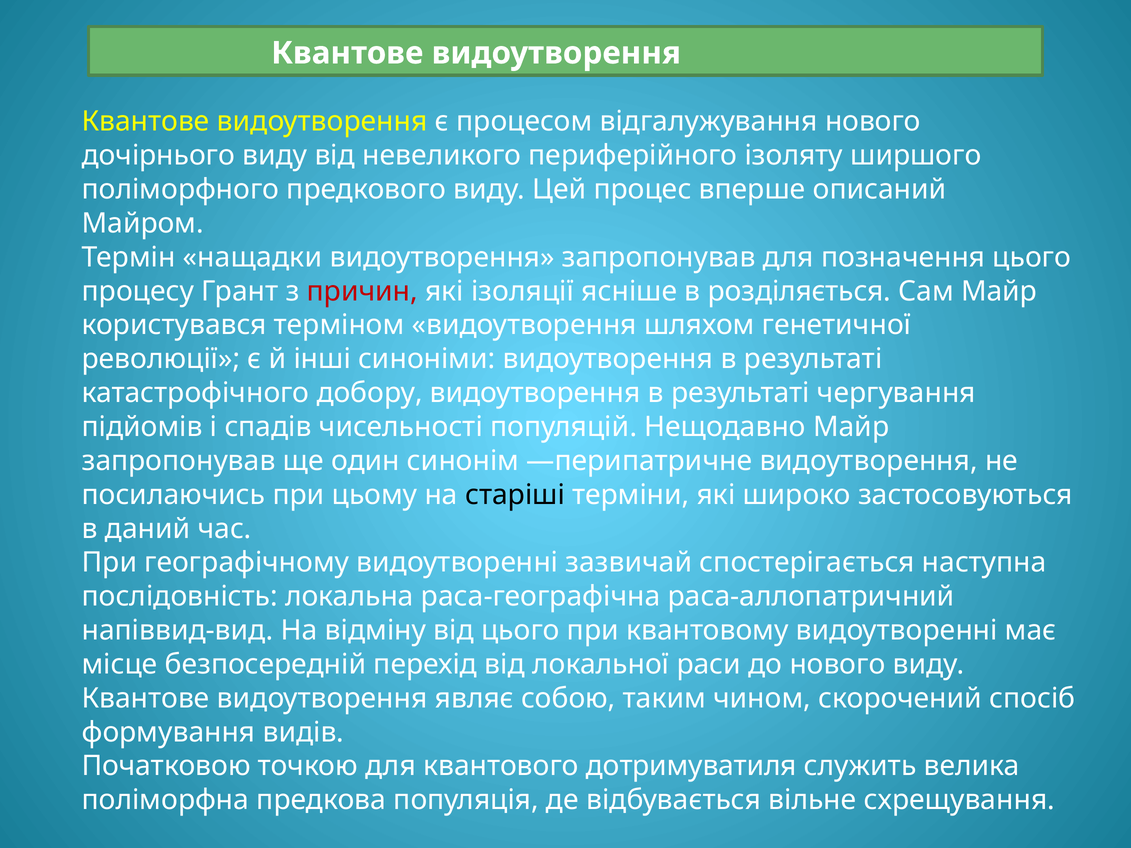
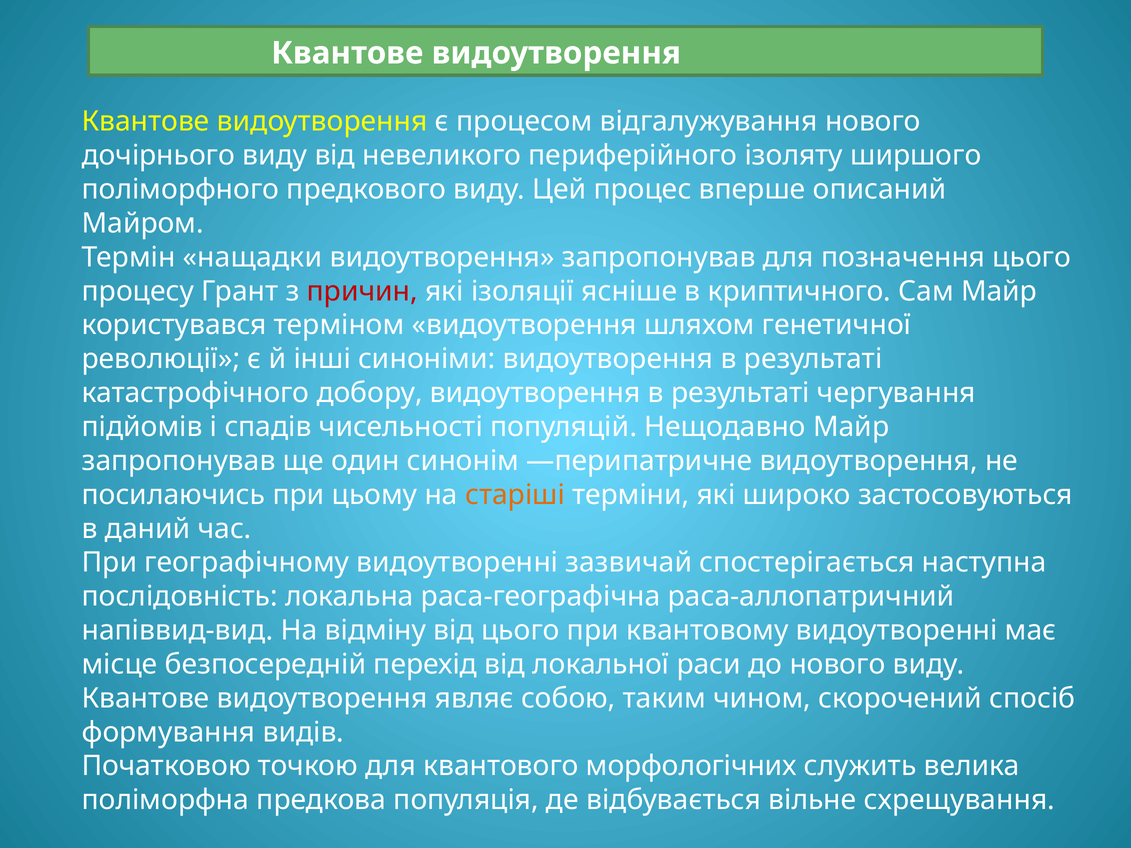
розділяється: розділяється -> криптичного
старіші colour: black -> orange
дотримуватиля: дотримуватиля -> морфологічних
